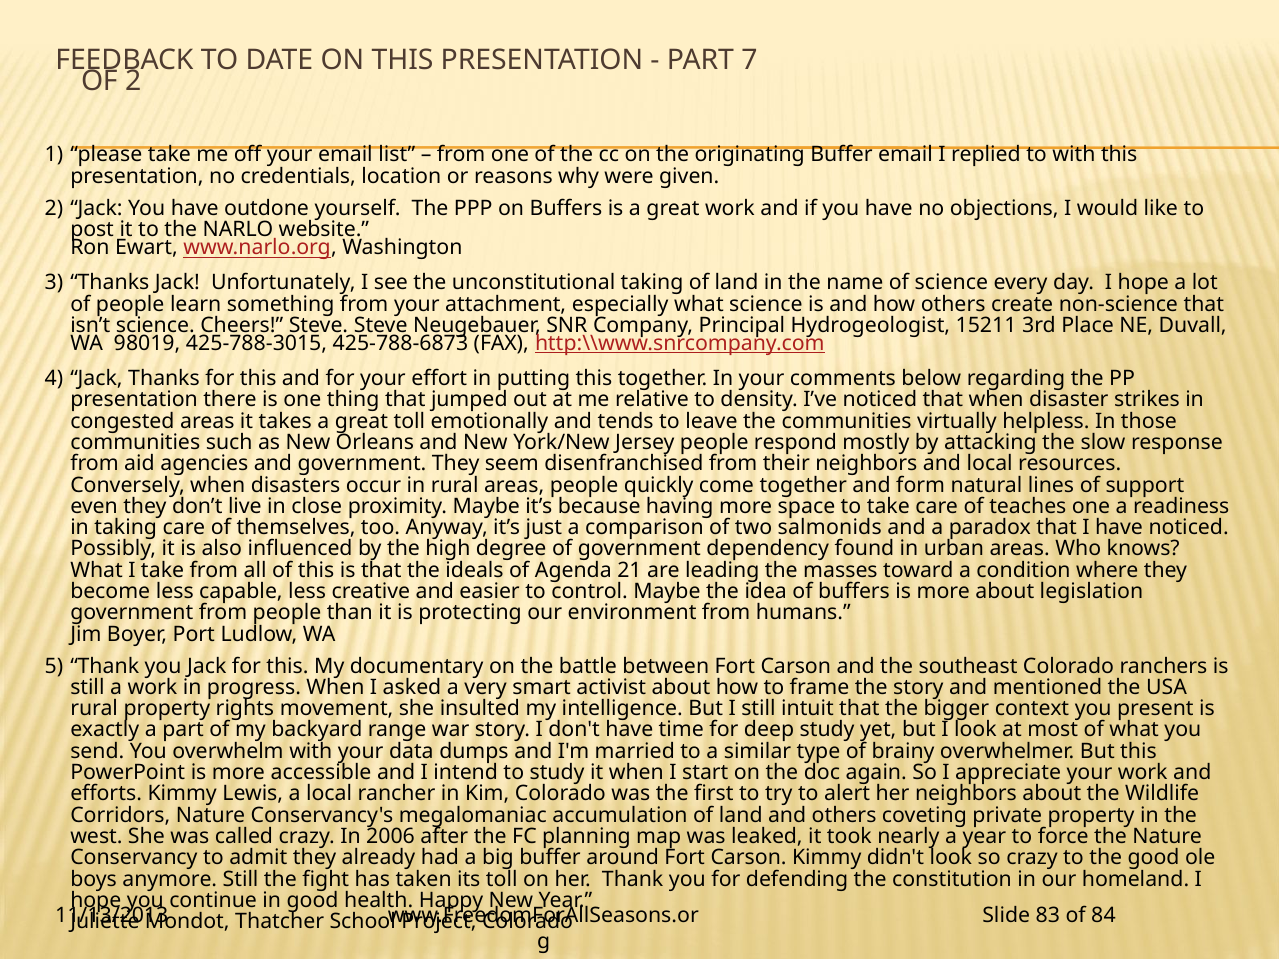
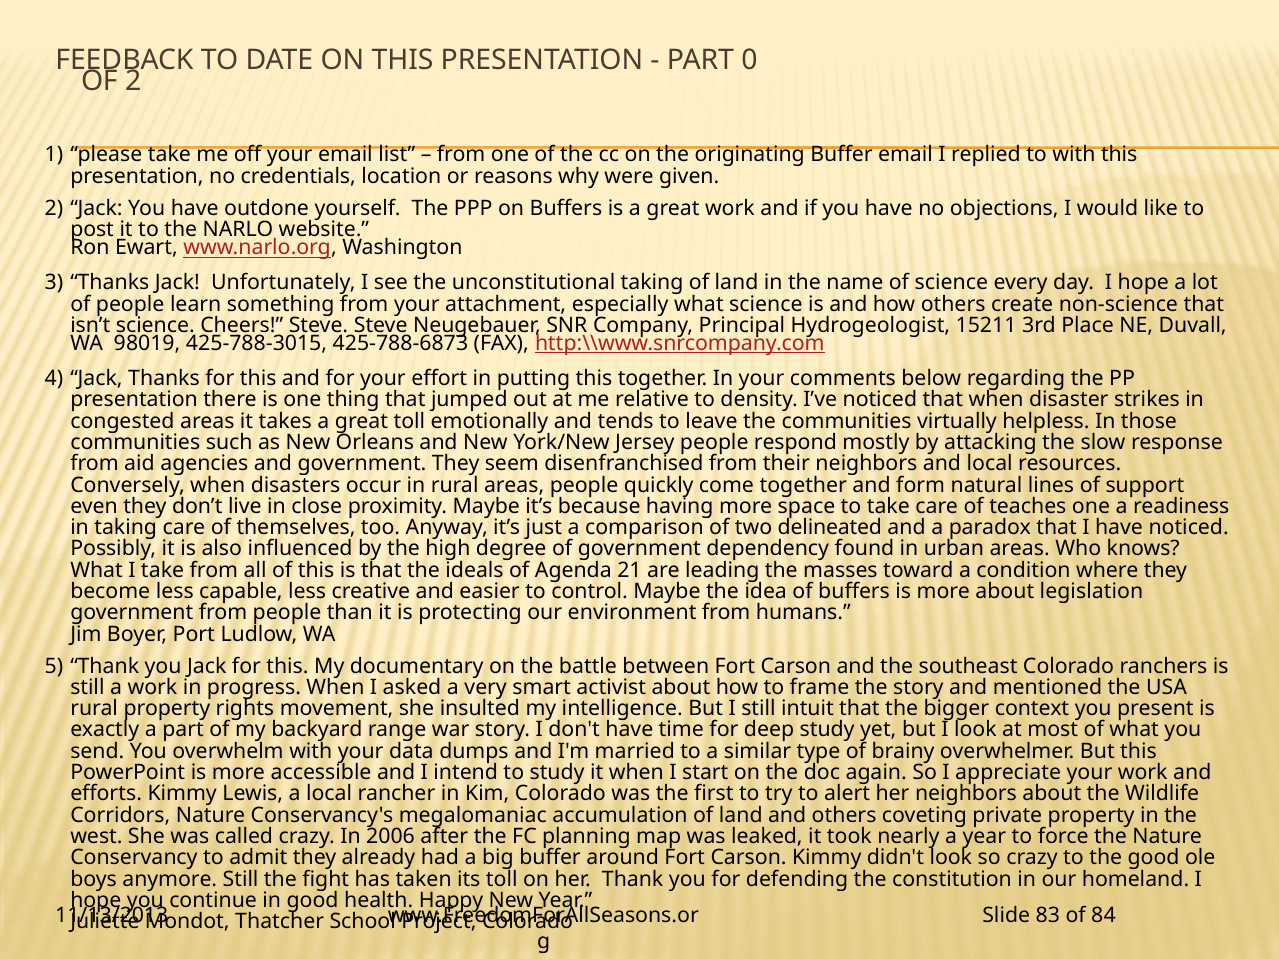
7: 7 -> 0
salmonids: salmonids -> delineated
